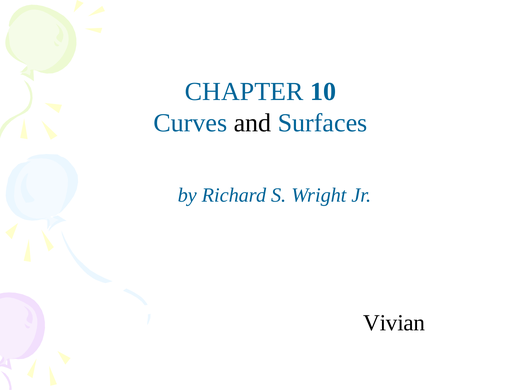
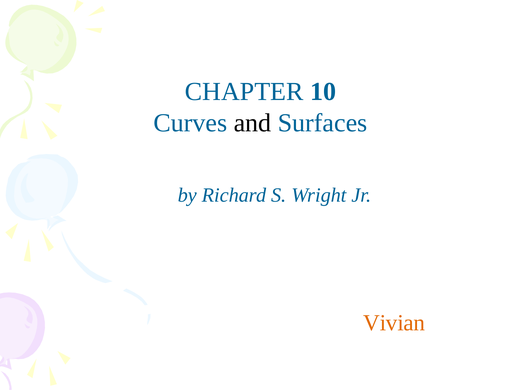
Vivian colour: black -> orange
